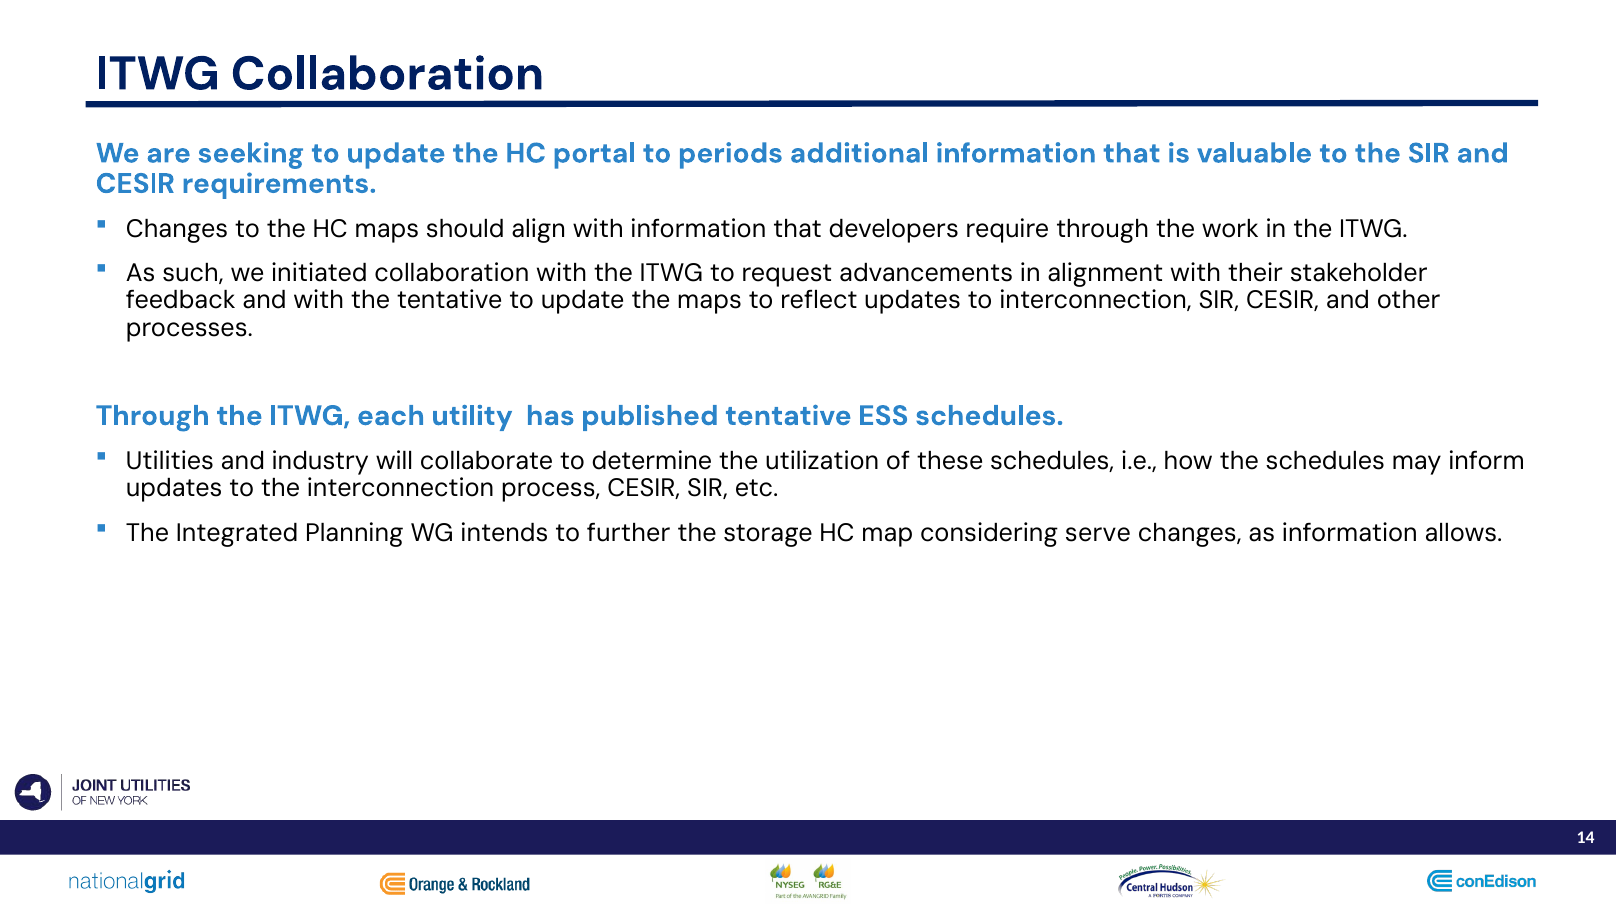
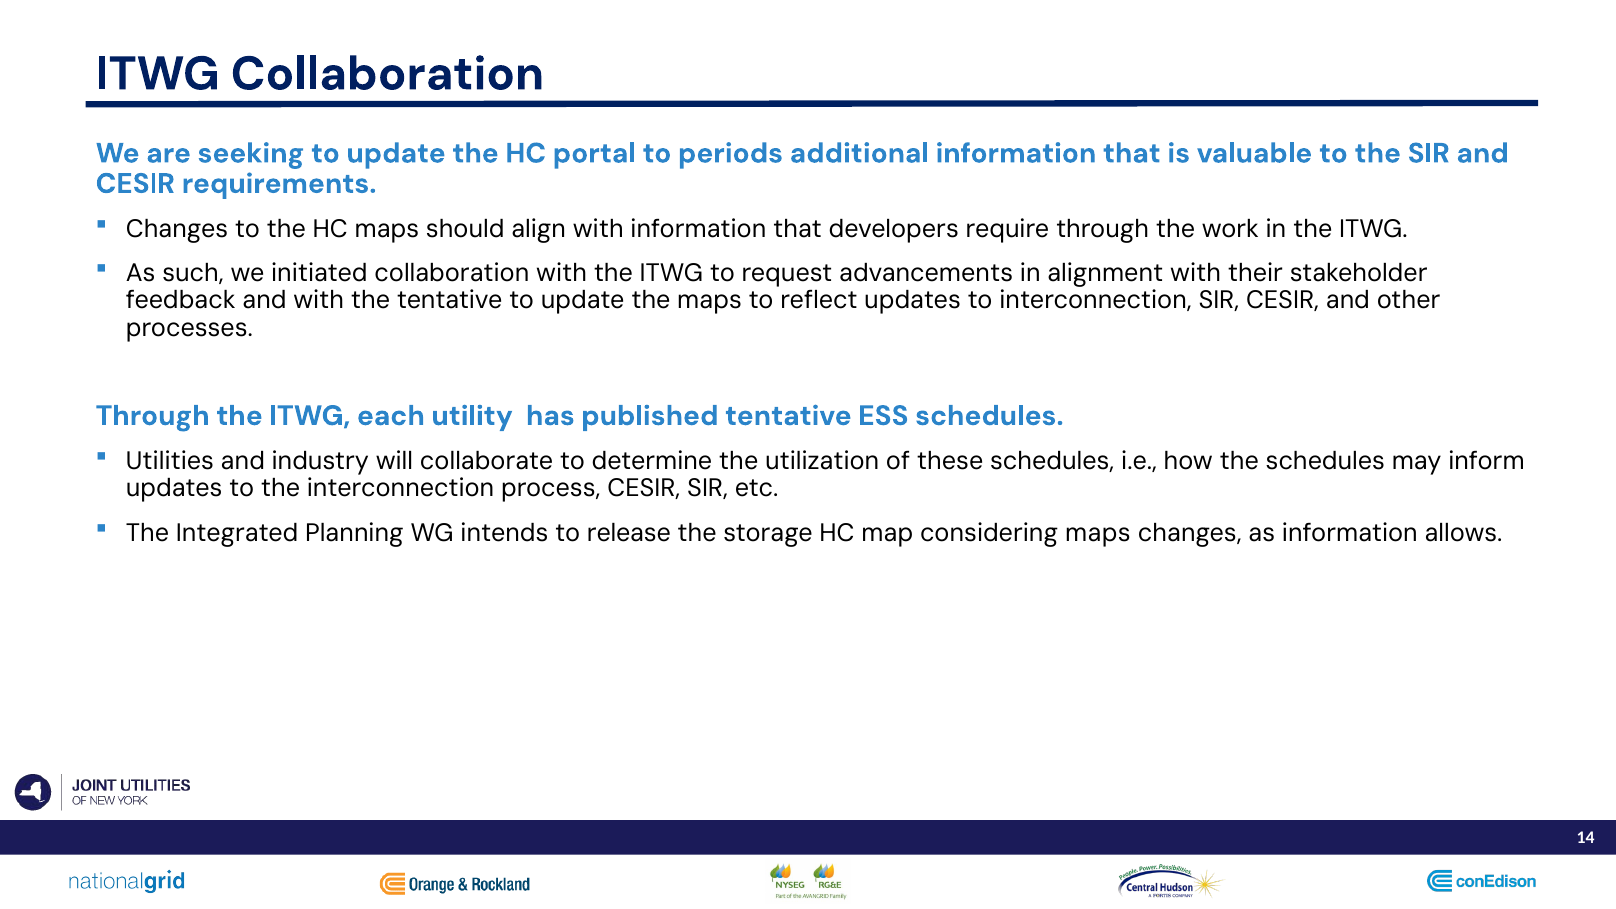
further: further -> release
considering serve: serve -> maps
